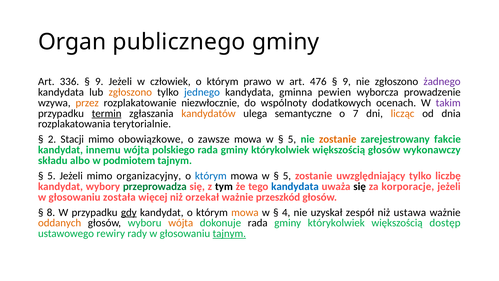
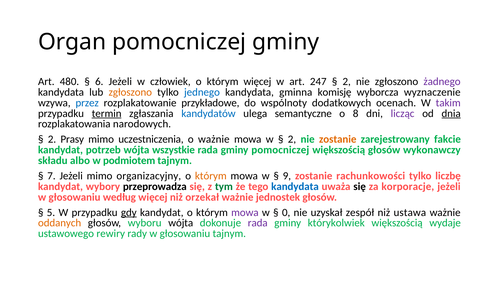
Organ publicznego: publicznego -> pomocniczej
336: 336 -> 480
9 at (99, 81): 9 -> 6
którym prawo: prawo -> więcej
476: 476 -> 247
9 at (347, 81): 9 -> 2
pewien: pewien -> komisję
prowadzenie: prowadzenie -> wyznaczenie
przez colour: orange -> blue
niezwłocznie: niezwłocznie -> przykładowe
kandydatów colour: orange -> blue
7: 7 -> 8
licząc colour: orange -> purple
dnia underline: none -> present
terytorialnie: terytorialnie -> narodowych
Stacji: Stacji -> Prasy
obowiązkowe: obowiązkowe -> uczestniczenia
o zawsze: zawsze -> ważnie
5 at (292, 139): 5 -> 2
innemu: innemu -> potrzeb
polskiego: polskiego -> wszystkie
którykolwiek at (280, 150): którykolwiek -> pomocniczej
5 at (51, 176): 5 -> 7
którym at (211, 176) colour: blue -> orange
5 at (287, 176): 5 -> 9
uwzględniający: uwzględniający -> rachunkowości
przeprowadza colour: green -> black
tym colour: black -> green
została: została -> według
przeszkód: przeszkód -> jednostek
8: 8 -> 5
mowa at (245, 212) colour: orange -> purple
4: 4 -> 0
wójta at (181, 223) colour: orange -> black
rada at (258, 223) colour: black -> purple
dostęp: dostęp -> wydaje
tajnym at (229, 233) underline: present -> none
